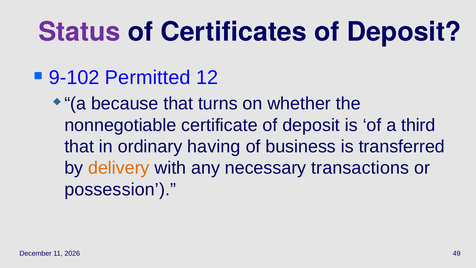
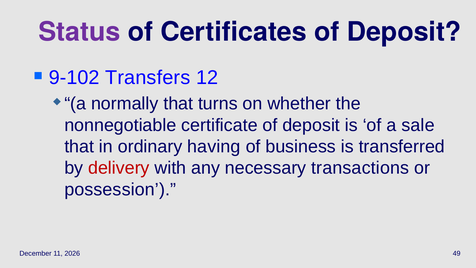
Permitted: Permitted -> Transfers
because: because -> normally
third: third -> sale
delivery colour: orange -> red
